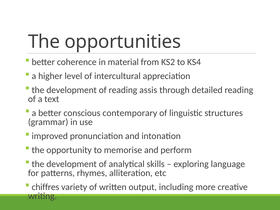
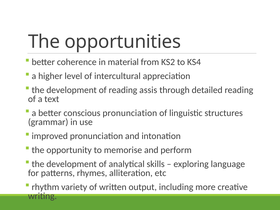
conscious contemporary: contemporary -> pronunciation
chiffres: chiffres -> rhythm
